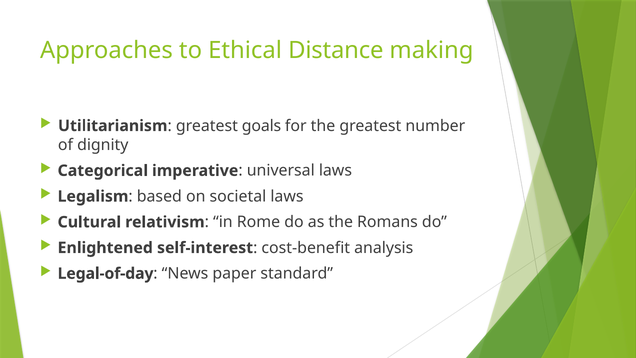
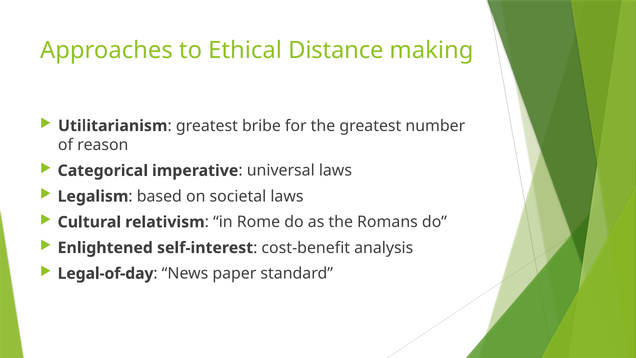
goals: goals -> bribe
dignity: dignity -> reason
